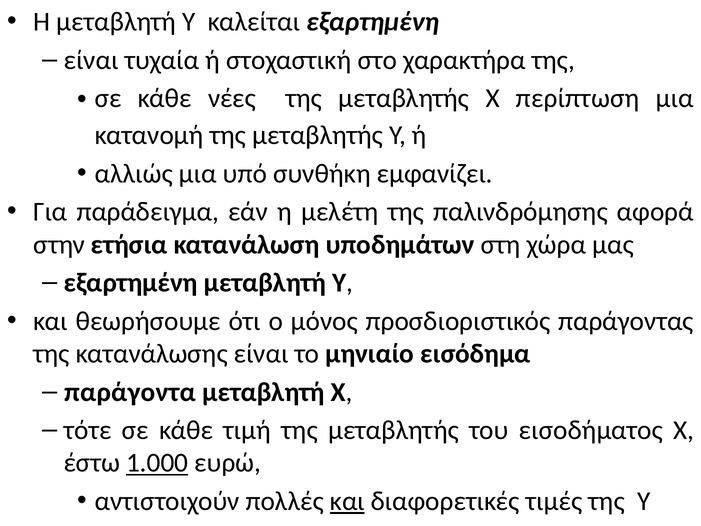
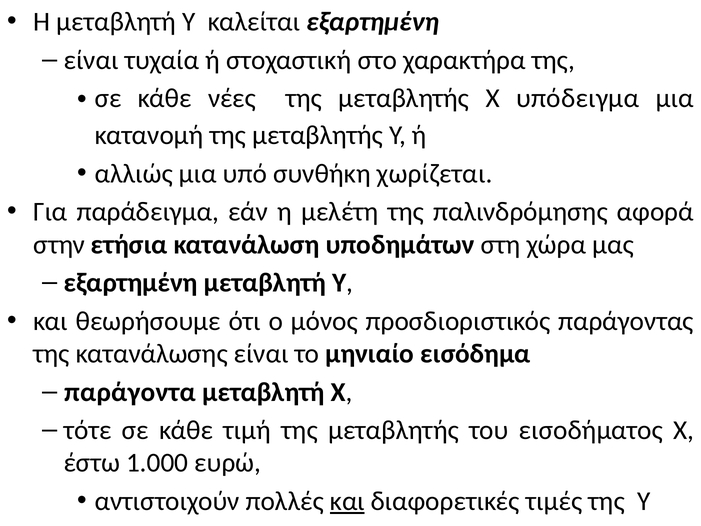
περίπτωση: περίπτωση -> υπόδειγμα
εμφανίζει: εμφανίζει -> χωρίζεται
1.000 underline: present -> none
